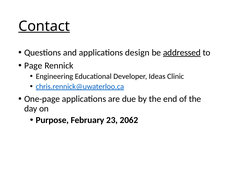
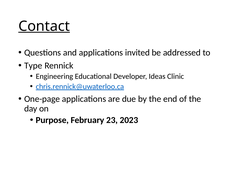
design: design -> invited
addressed underline: present -> none
Page: Page -> Type
2062: 2062 -> 2023
